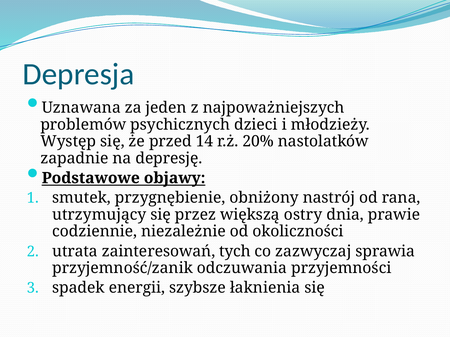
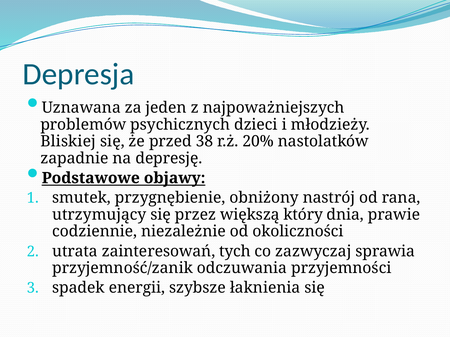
Występ: Występ -> Bliskiej
14: 14 -> 38
ostry: ostry -> który
